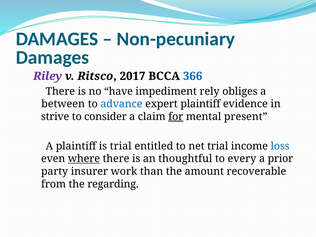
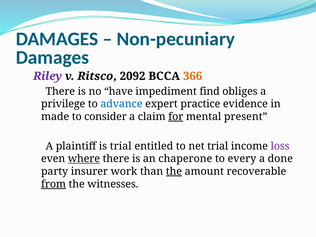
2017: 2017 -> 2092
366 colour: blue -> orange
rely: rely -> find
between: between -> privilege
expert plaintiff: plaintiff -> practice
strive: strive -> made
loss colour: blue -> purple
thoughtful: thoughtful -> chaperone
prior: prior -> done
the at (174, 171) underline: none -> present
from underline: none -> present
regarding: regarding -> witnesses
